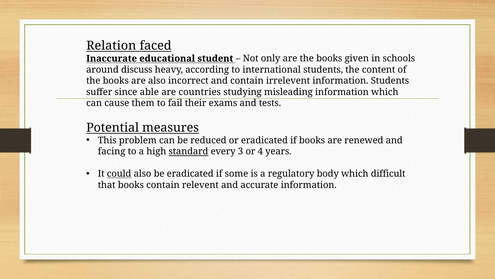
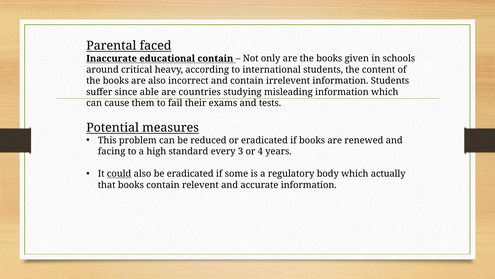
Relation: Relation -> Parental
educational student: student -> contain
discuss: discuss -> critical
standard underline: present -> none
difficult: difficult -> actually
